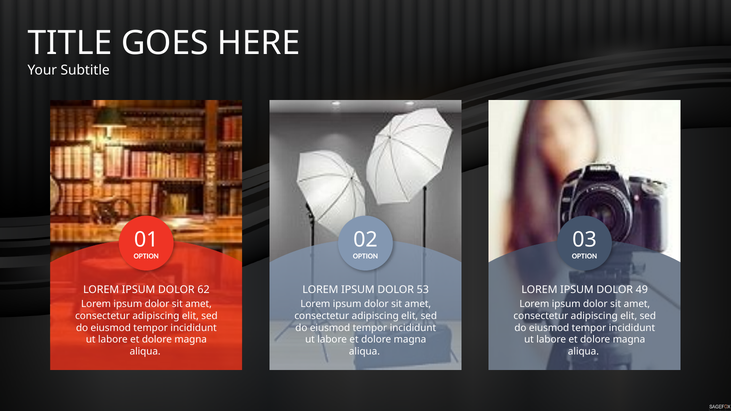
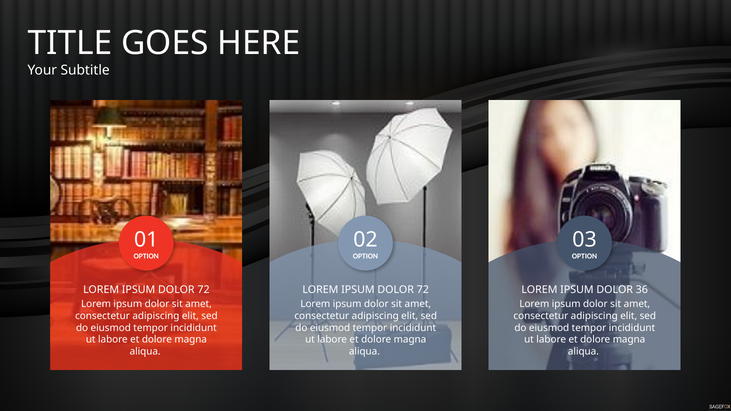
62 at (203, 290): 62 -> 72
53 at (423, 290): 53 -> 72
49: 49 -> 36
